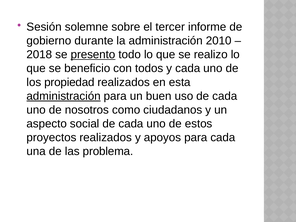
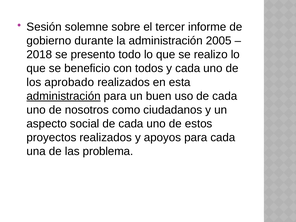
2010: 2010 -> 2005
presento underline: present -> none
propiedad: propiedad -> aprobado
